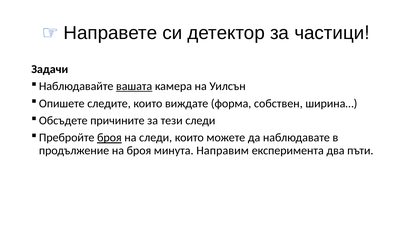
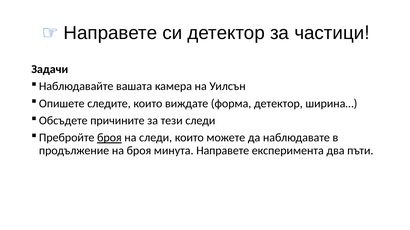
вашата underline: present -> none
форма собствен: собствен -> детектор
минута Направим: Направим -> Направете
